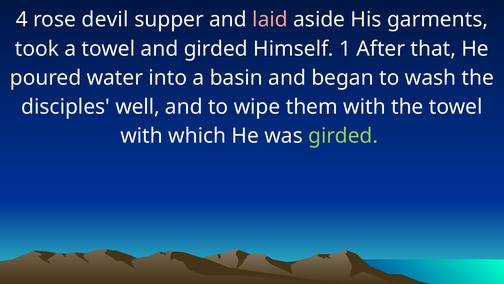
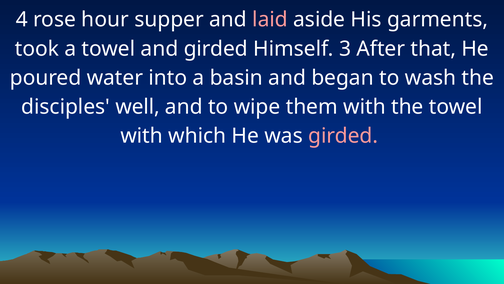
devil: devil -> hour
1: 1 -> 3
girded at (343, 136) colour: light green -> pink
